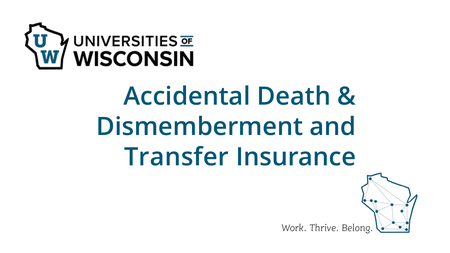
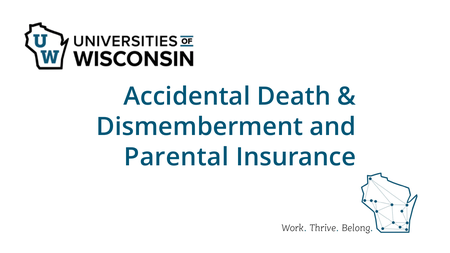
Transfer: Transfer -> Parental
